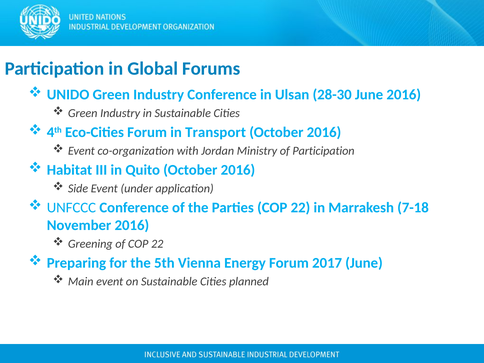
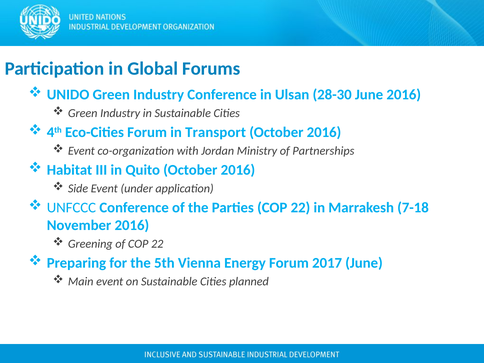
of Participation: Participation -> Partnerships
